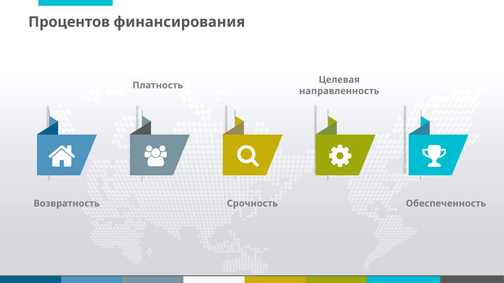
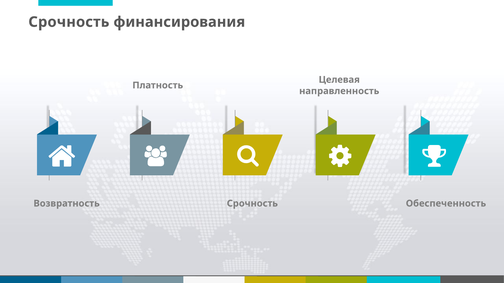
Процентов at (69, 22): Процентов -> Срочность
